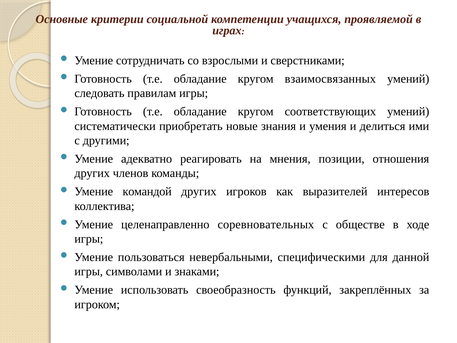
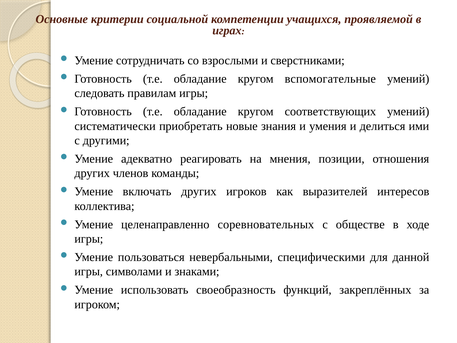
взаимосвязанных: взаимосвязанных -> вспомогательные
командой: командой -> включать
